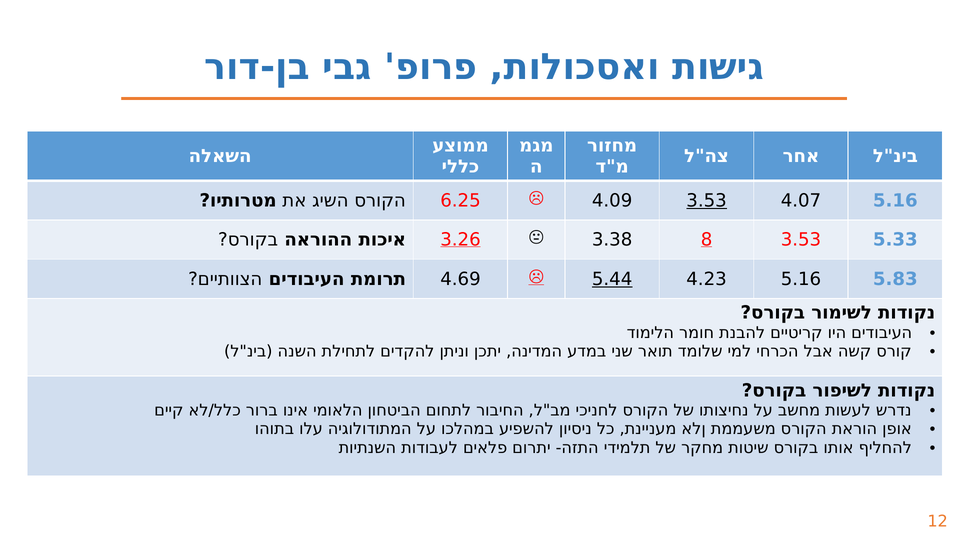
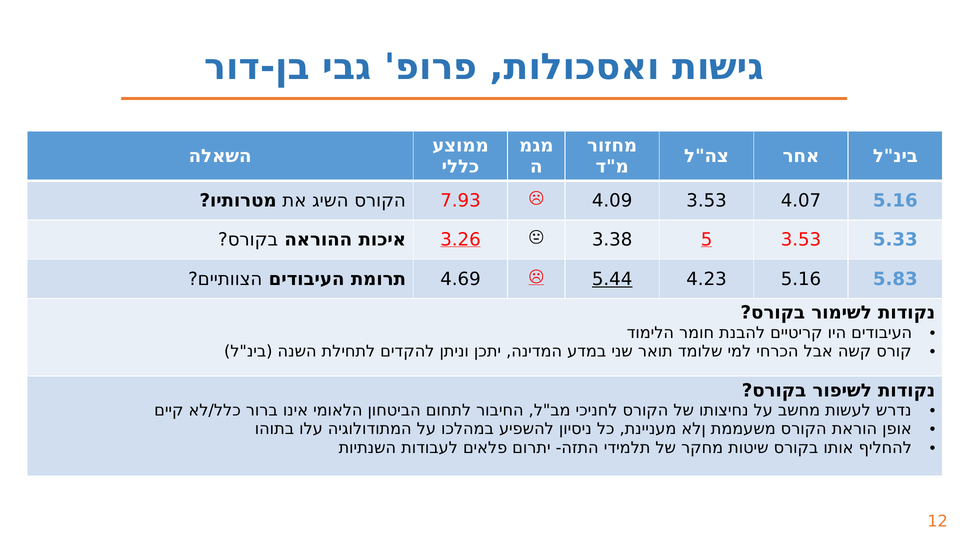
6.25: 6.25 -> 7.93
3.53 at (707, 201) underline: present -> none
8: 8 -> 5
